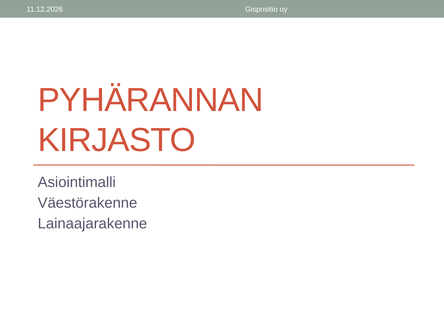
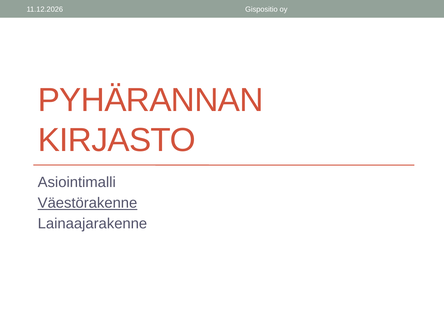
Väestörakenne underline: none -> present
